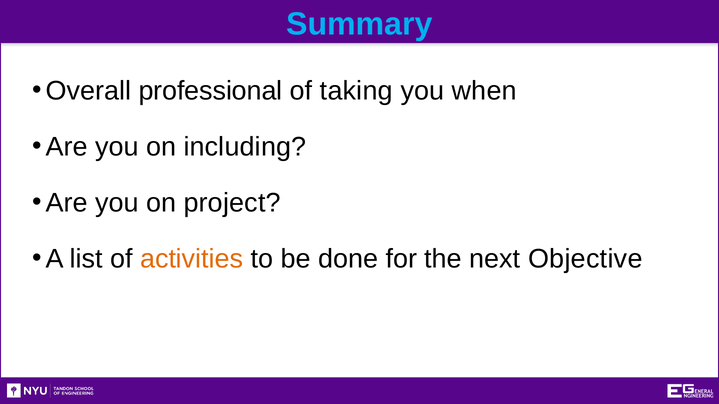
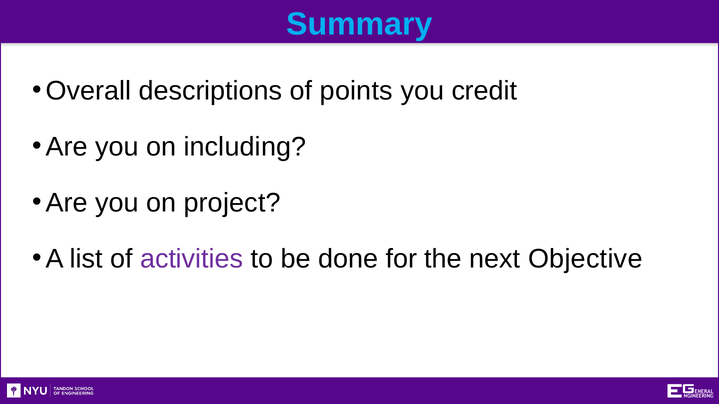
professional: professional -> descriptions
taking: taking -> points
when: when -> credit
activities colour: orange -> purple
